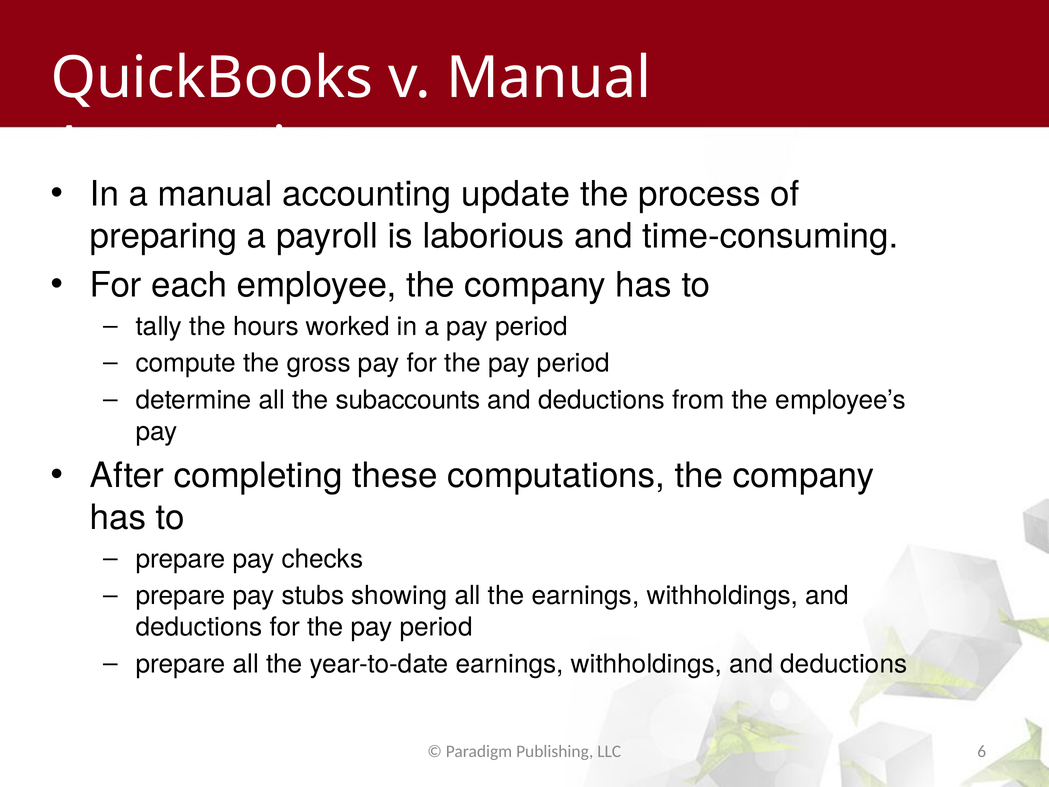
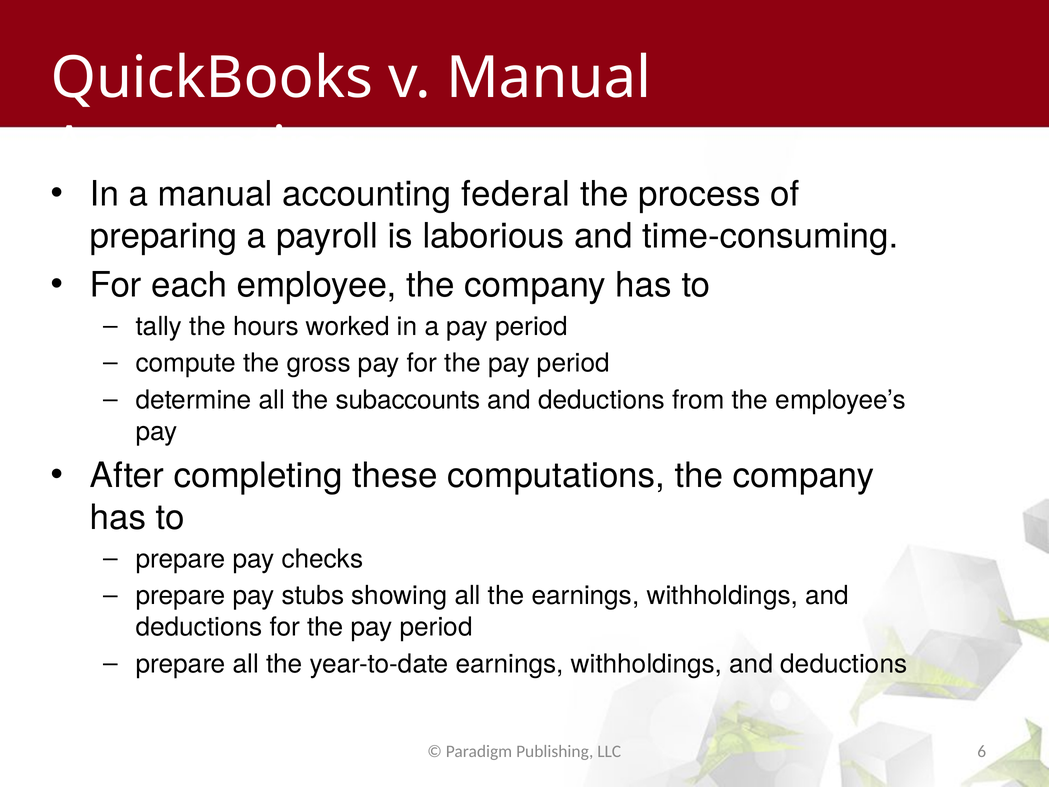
update: update -> federal
